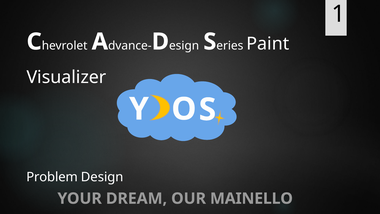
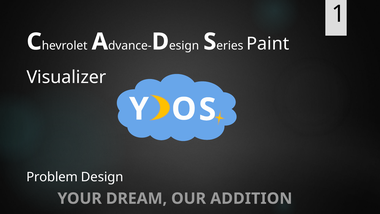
MAINELLO: MAINELLO -> ADDITION
